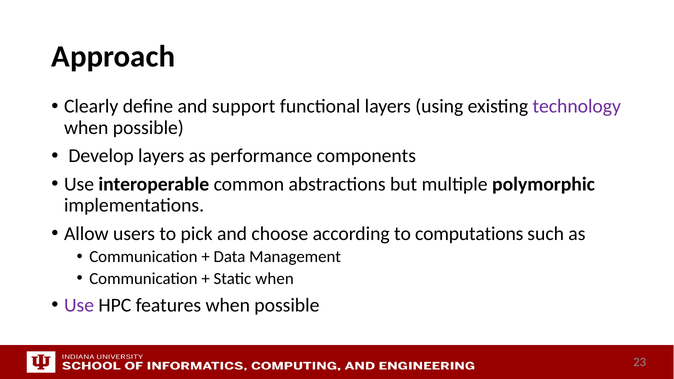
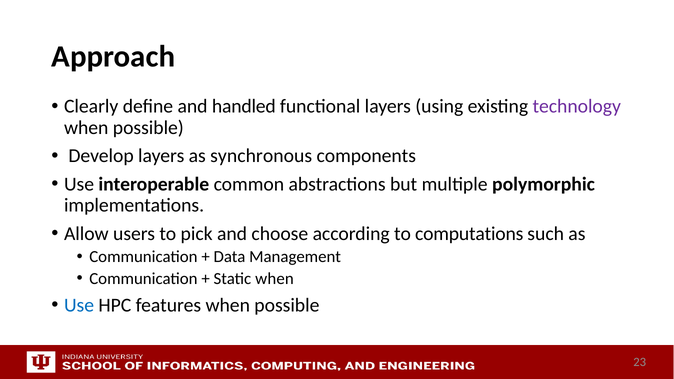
support: support -> handled
performance: performance -> synchronous
Use at (79, 305) colour: purple -> blue
